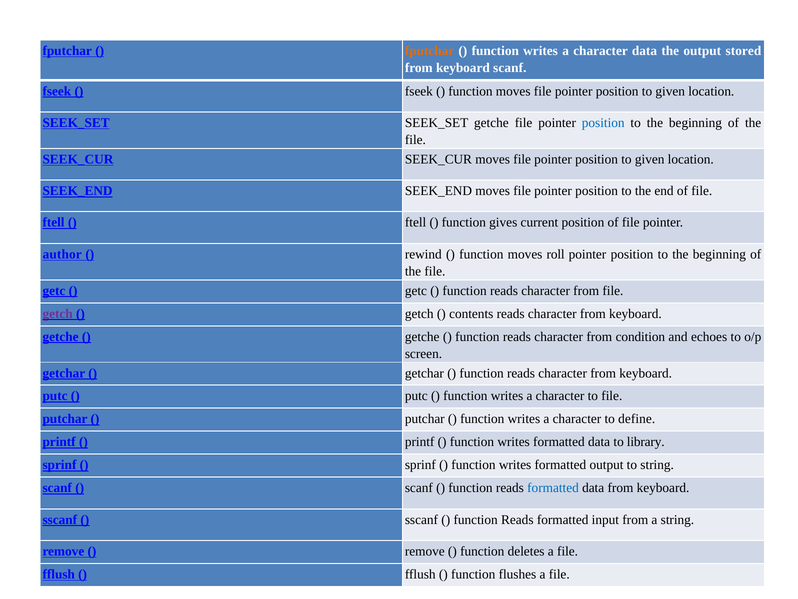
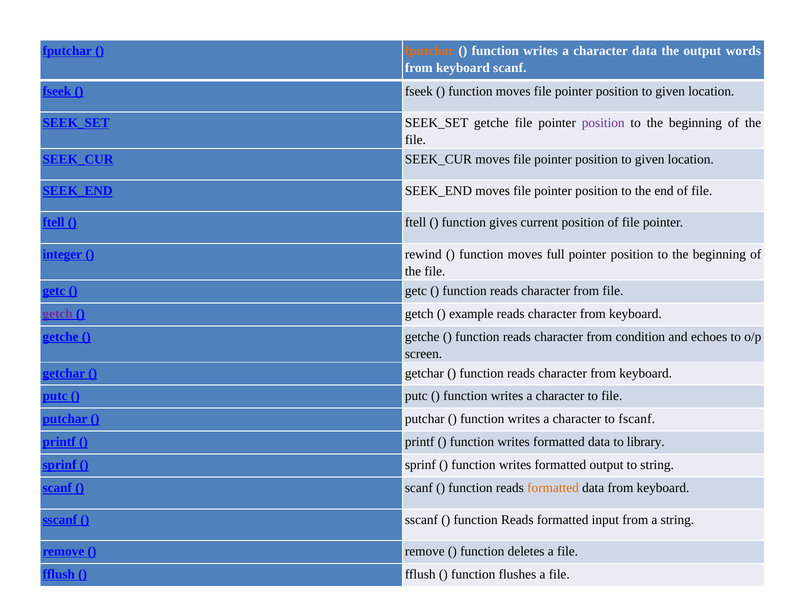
stored: stored -> words
position at (603, 123) colour: blue -> purple
author: author -> integer
roll: roll -> full
contents: contents -> example
define: define -> fscanf
formatted at (553, 488) colour: blue -> orange
